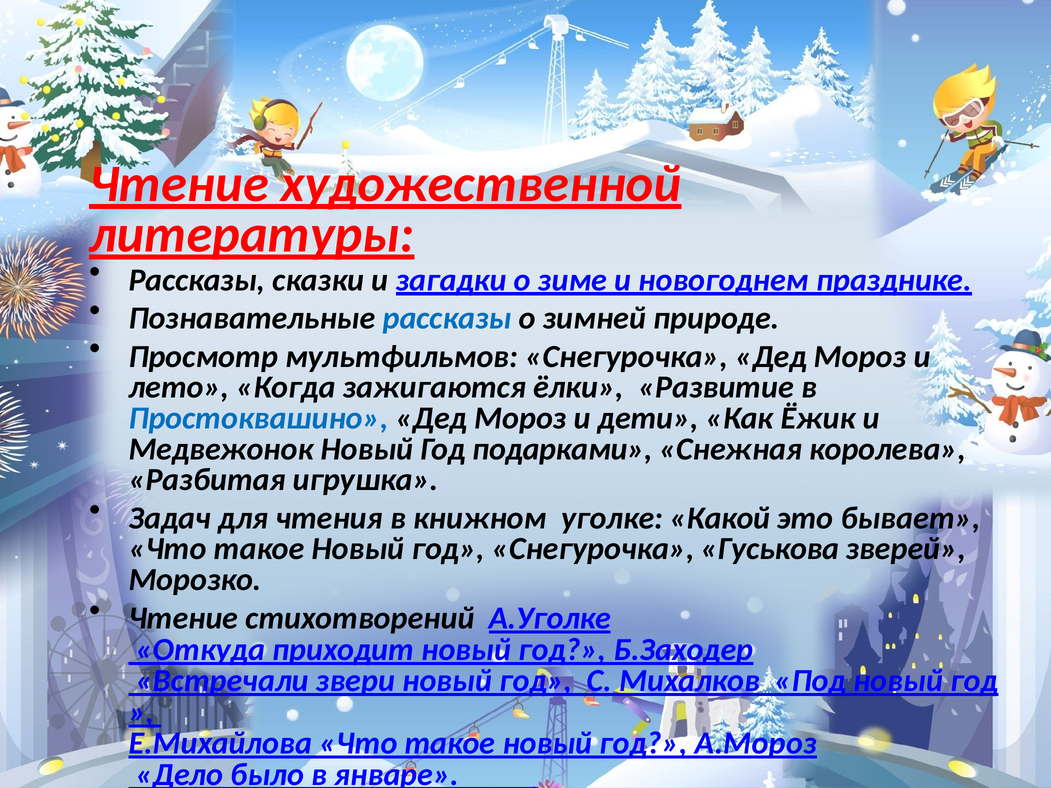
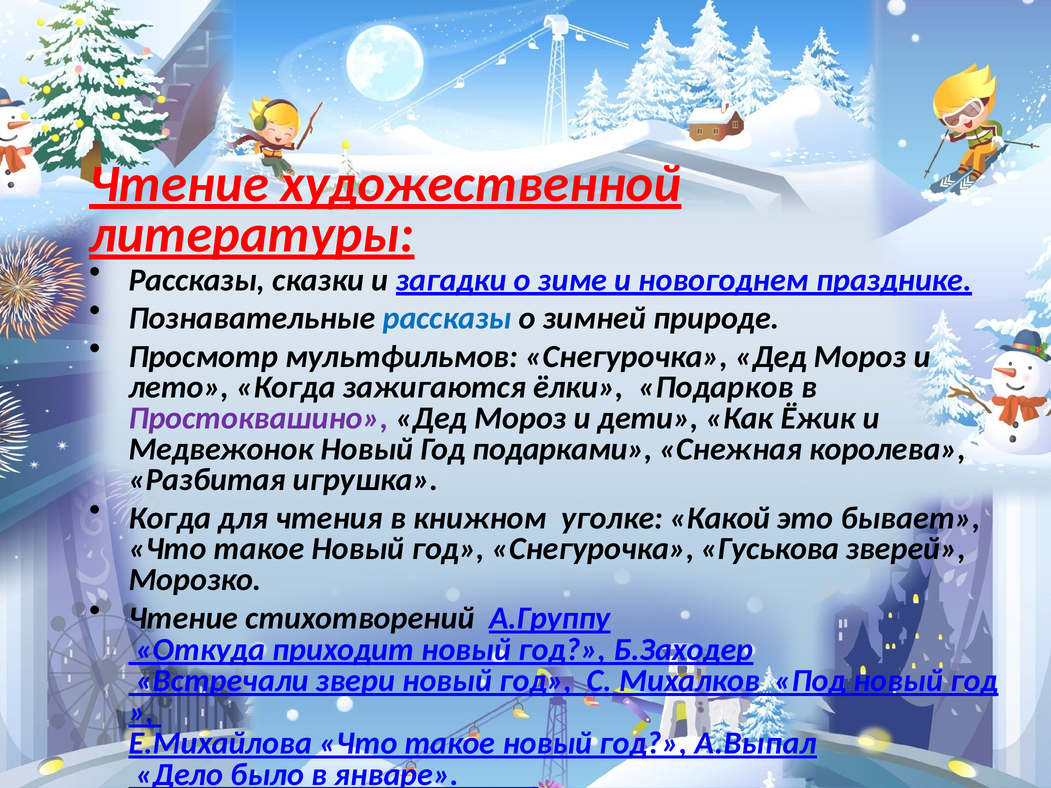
Развитие: Развитие -> Подарков
Простоквашино colour: blue -> purple
Задач at (170, 518): Задач -> Когда
А.Уголке: А.Уголке -> А.Группу
А.Мороз: А.Мороз -> А.Выпал
